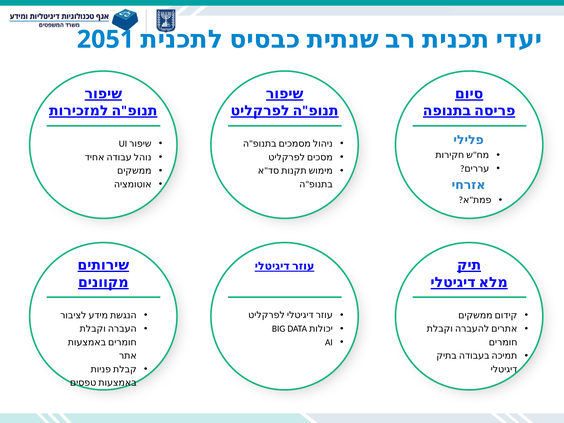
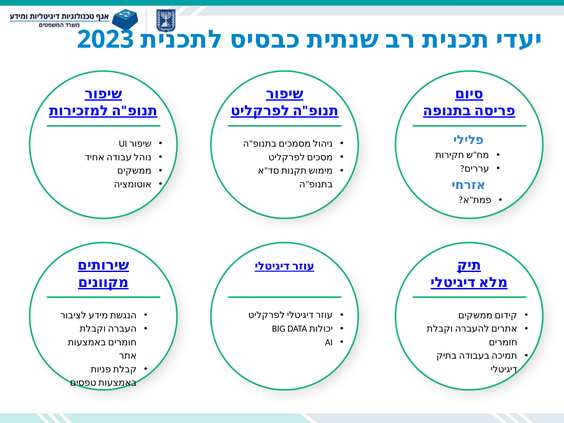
2051: 2051 -> 2023
